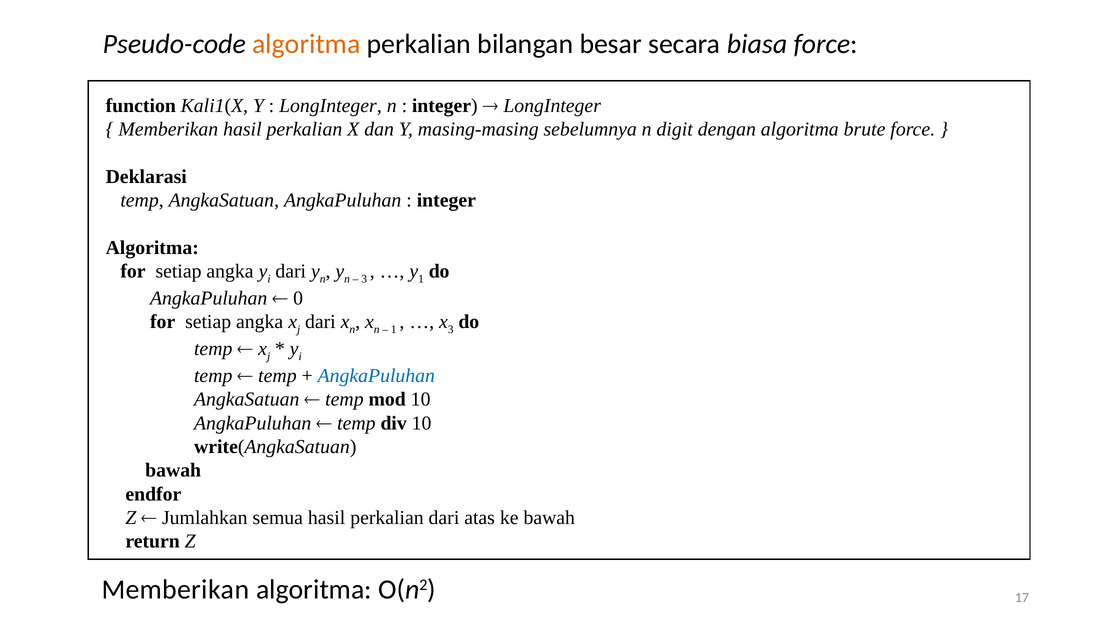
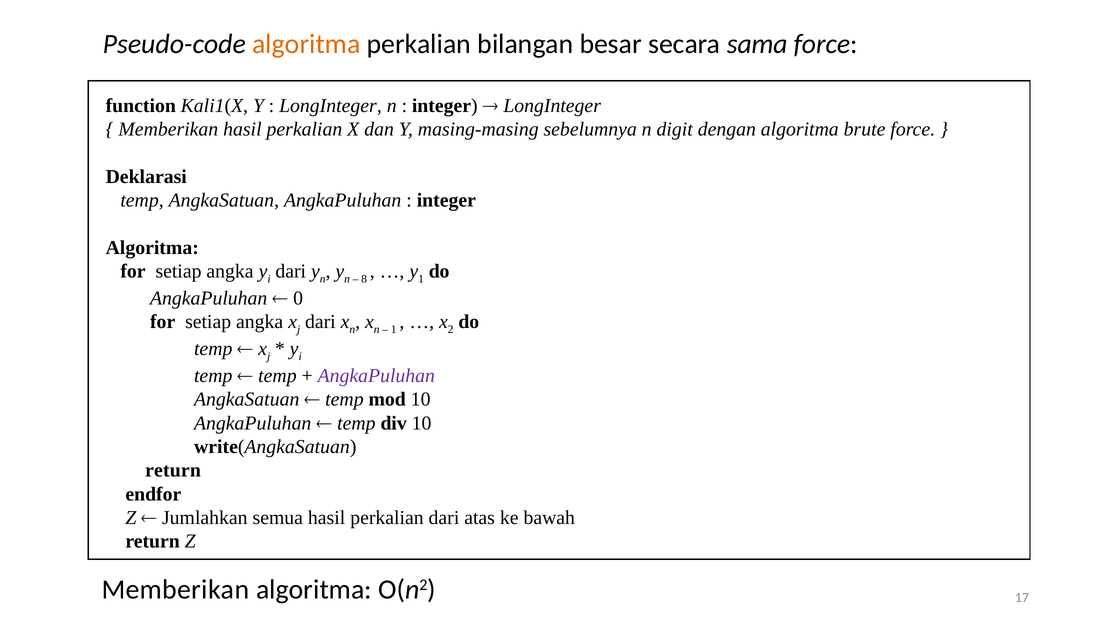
biasa: biasa -> sama
3 at (364, 279): 3 -> 8
x 3: 3 -> 2
AngkaPuluhan at (376, 376) colour: blue -> purple
bawah at (173, 471): bawah -> return
